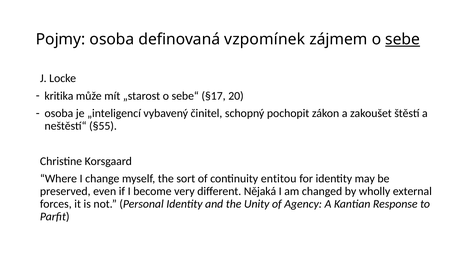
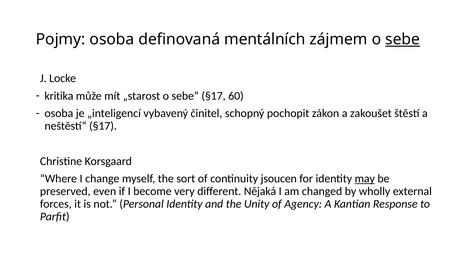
vzpomínek: vzpomínek -> mentálních
20: 20 -> 60
neštěstí“ §55: §55 -> §17
entitou: entitou -> jsoucen
may underline: none -> present
